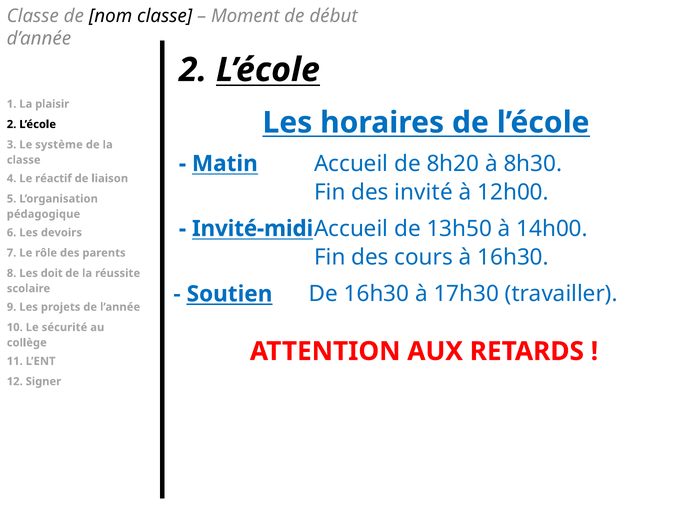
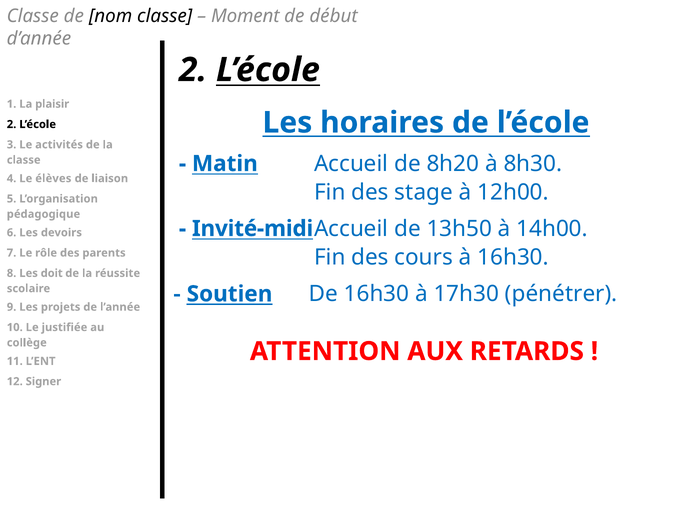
système: système -> activités
réactif: réactif -> élèves
invité: invité -> stage
travailler: travailler -> pénétrer
sécurité: sécurité -> justifiée
